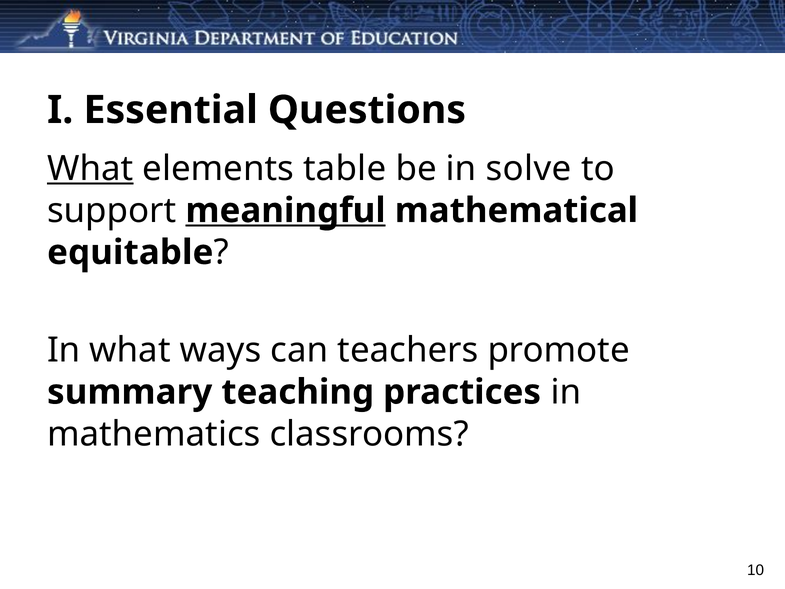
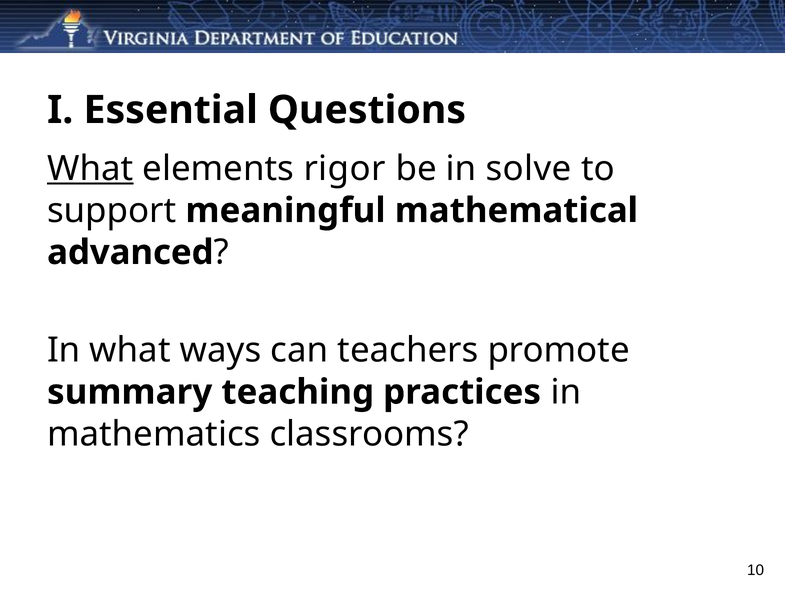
table: table -> rigor
meaningful underline: present -> none
equitable: equitable -> advanced
